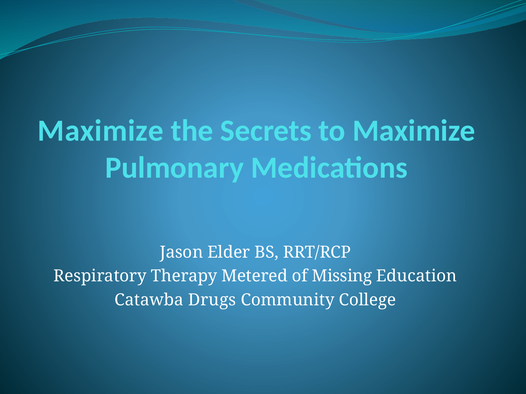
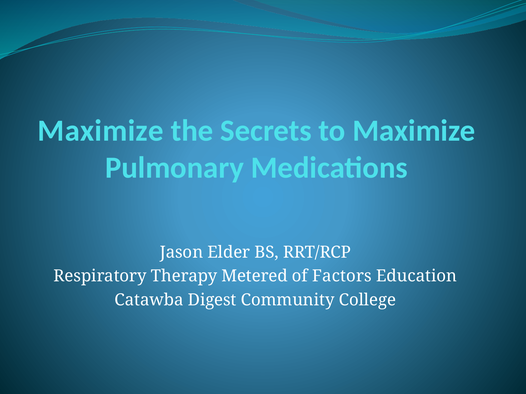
Missing: Missing -> Factors
Drugs: Drugs -> Digest
